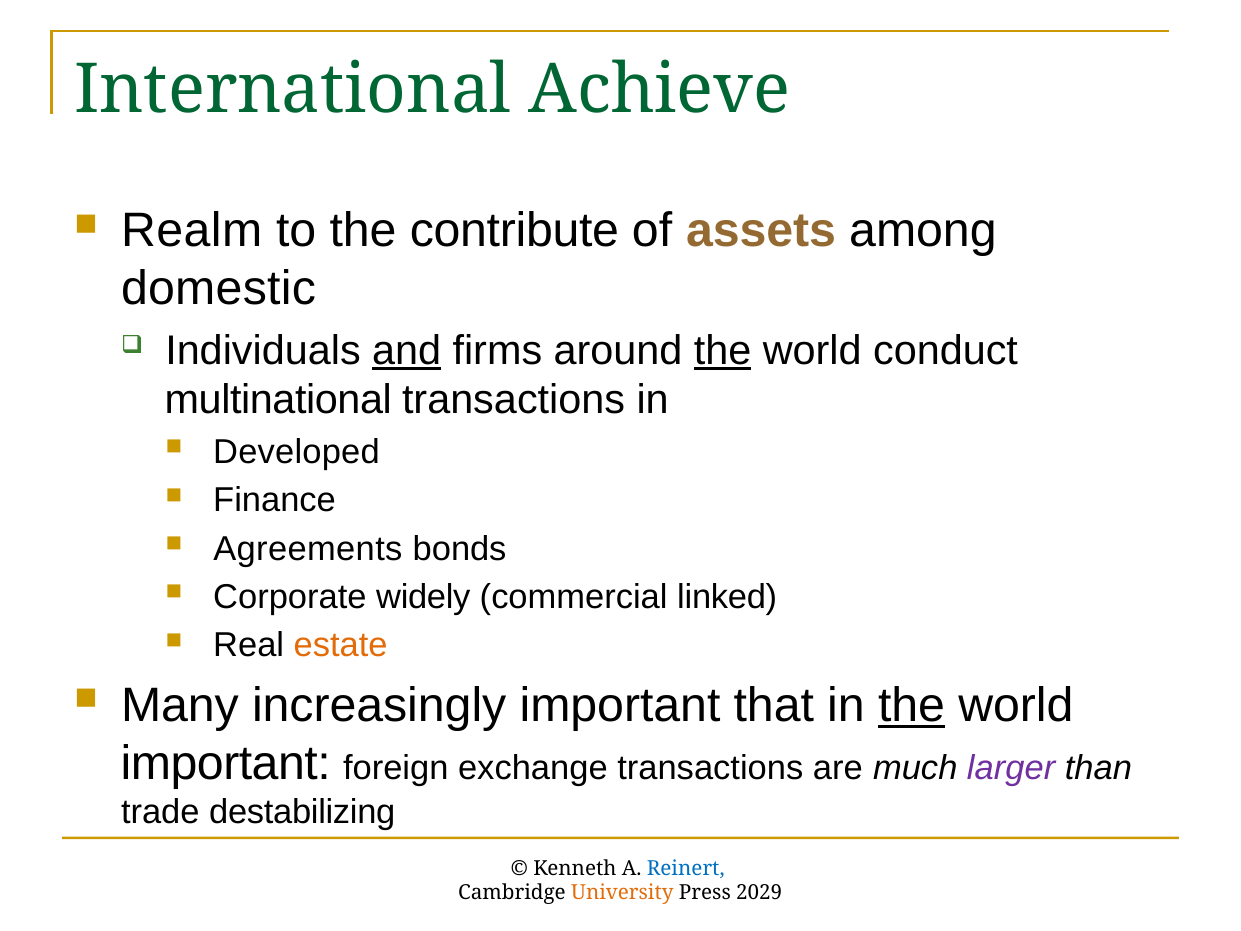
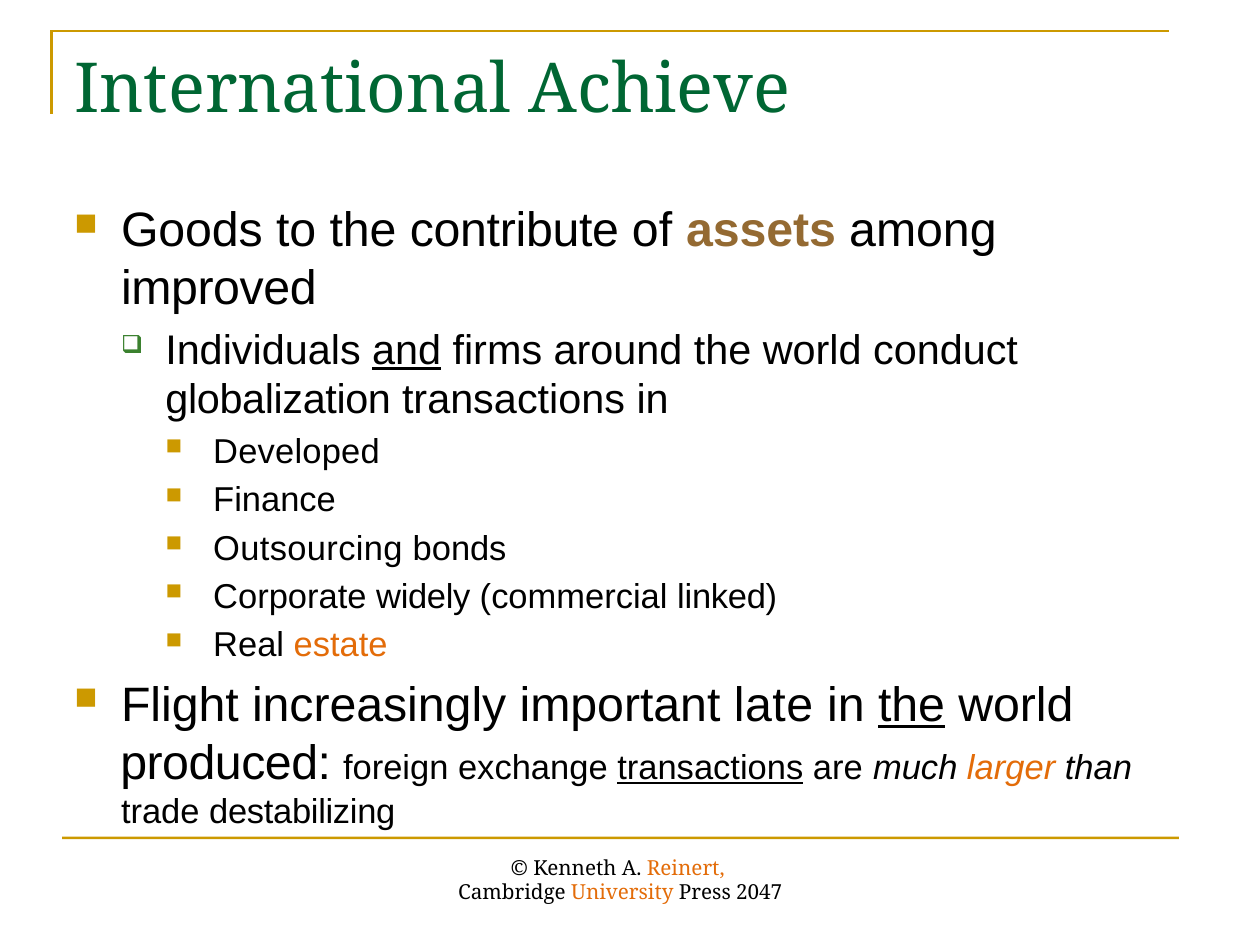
Realm: Realm -> Goods
domestic: domestic -> improved
the at (723, 350) underline: present -> none
multinational: multinational -> globalization
Agreements: Agreements -> Outsourcing
Many: Many -> Flight
that: that -> late
important at (226, 763): important -> produced
transactions at (710, 768) underline: none -> present
larger colour: purple -> orange
Reinert colour: blue -> orange
2029: 2029 -> 2047
